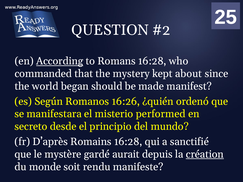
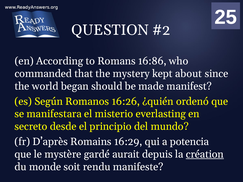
According underline: present -> none
Romans 16:28: 16:28 -> 16:86
performed: performed -> everlasting
Romains 16:28: 16:28 -> 16:29
sanctifié: sanctifié -> potencia
